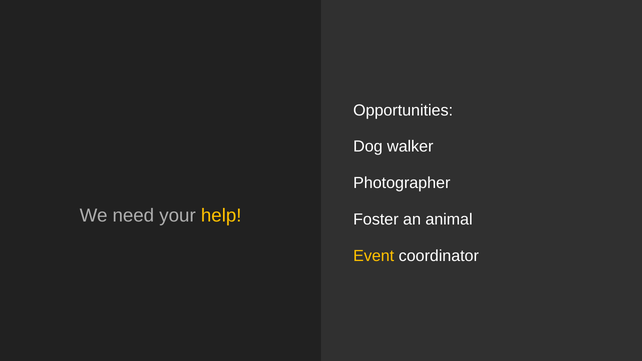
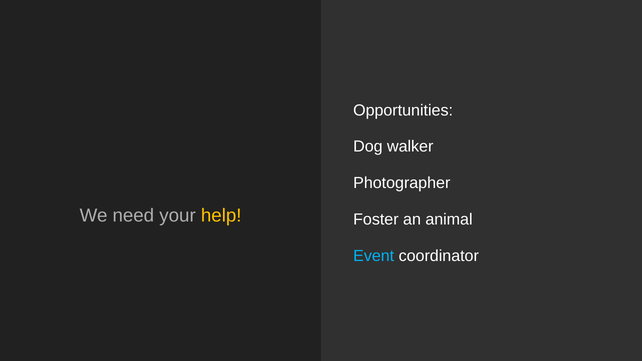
Event colour: yellow -> light blue
